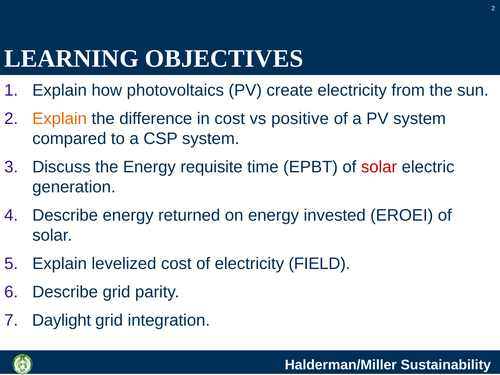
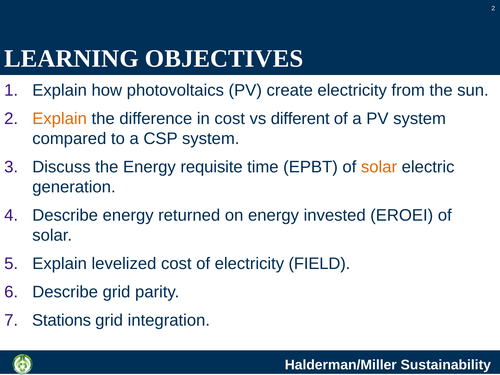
positive: positive -> different
solar at (379, 167) colour: red -> orange
Daylight: Daylight -> Stations
